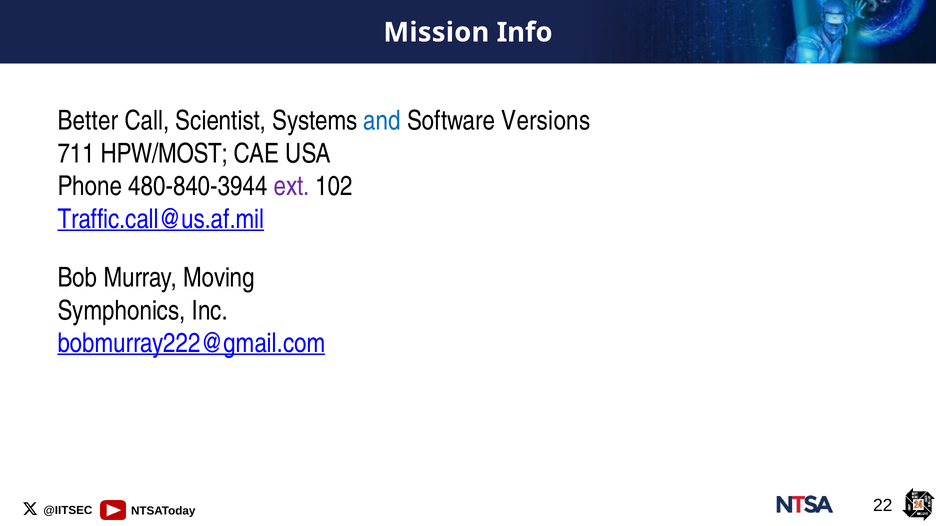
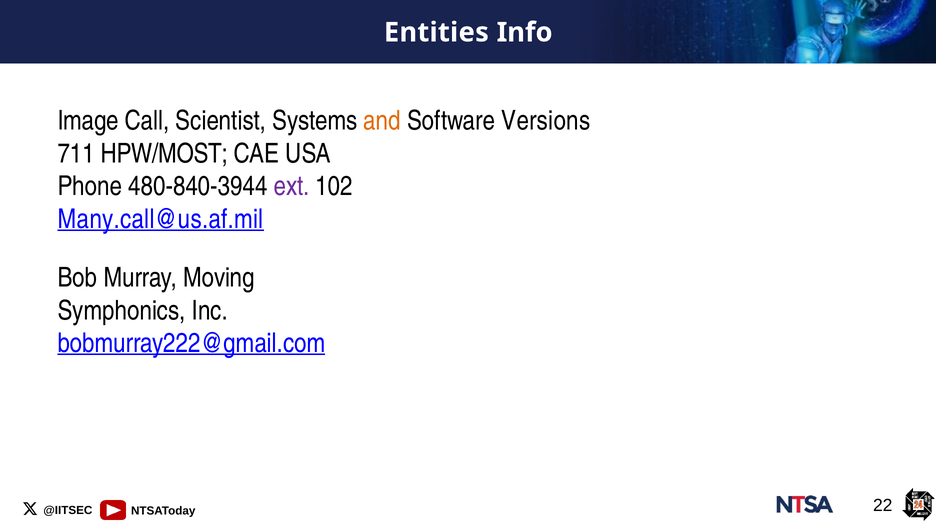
Mission: Mission -> Entities
Better: Better -> Image
and colour: blue -> orange
Traffic.call@us.af.mil: Traffic.call@us.af.mil -> Many.call@us.af.mil
